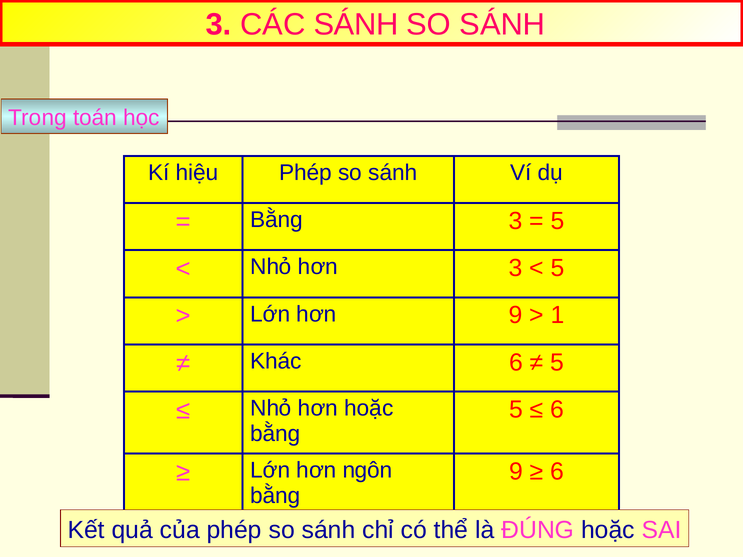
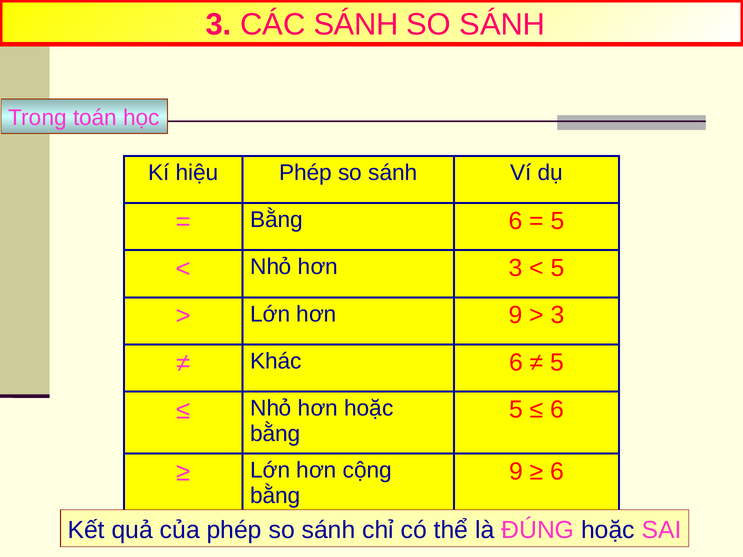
Bằng 3: 3 -> 6
1 at (558, 315): 1 -> 3
ngôn: ngôn -> cộng
